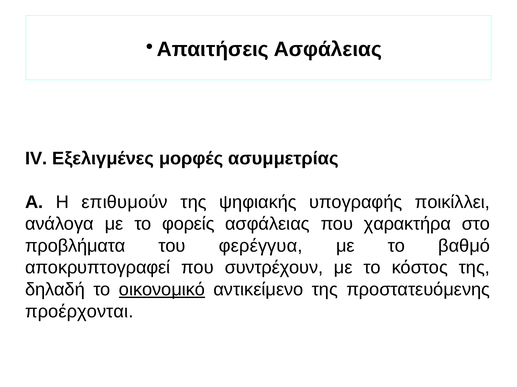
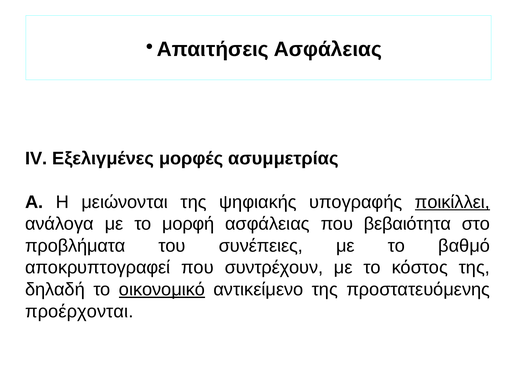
επιθυμούν: επιθυμούν -> μειώνονται
ποικίλλει underline: none -> present
φορείς: φορείς -> μορφή
χαρακτήρα: χαρακτήρα -> βεβαιότητα
φερέγγυα: φερέγγυα -> συνέπειες
